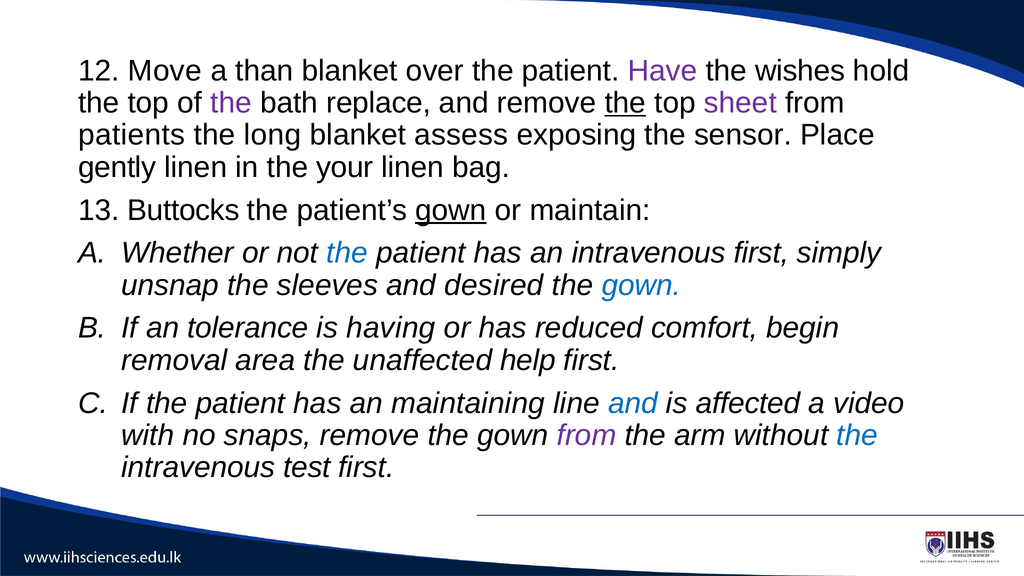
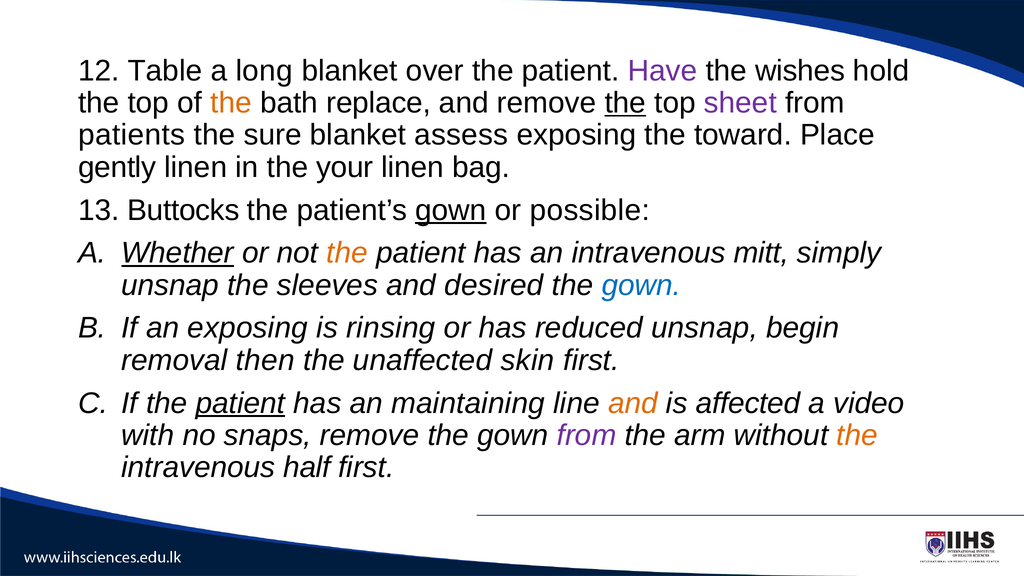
Move: Move -> Table
than: than -> long
the at (231, 103) colour: purple -> orange
long: long -> sure
sensor: sensor -> toward
maintain: maintain -> possible
Whether underline: none -> present
the at (347, 253) colour: blue -> orange
intravenous first: first -> mitt
an tolerance: tolerance -> exposing
having: having -> rinsing
reduced comfort: comfort -> unsnap
area: area -> then
help: help -> skin
patient at (240, 403) underline: none -> present
and at (633, 403) colour: blue -> orange
the at (857, 435) colour: blue -> orange
test: test -> half
